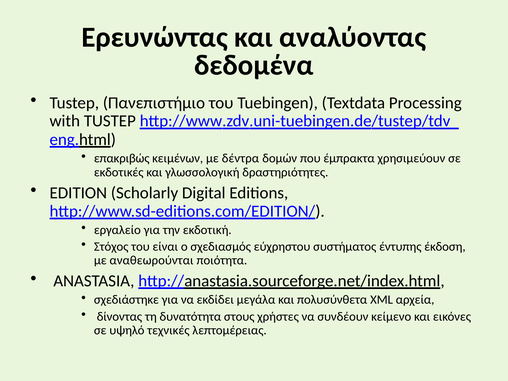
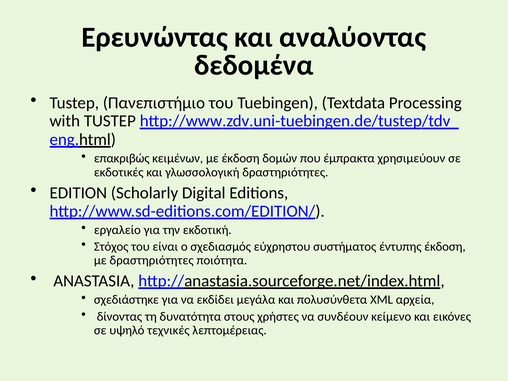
με δέντρα: δέντρα -> έκδοση
με αναθεωρούνται: αναθεωρούνται -> δραστηριότητες
